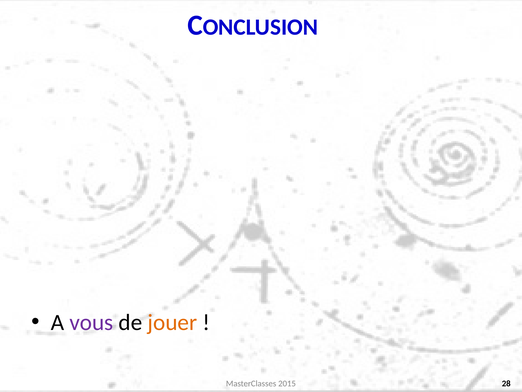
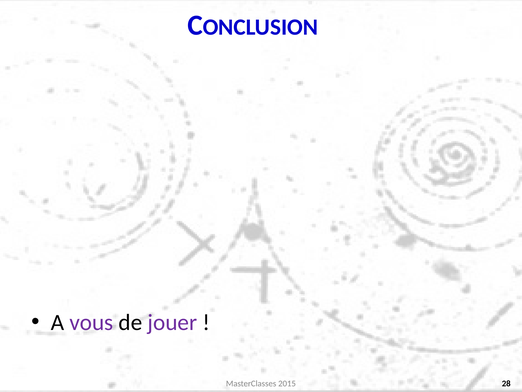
jouer colour: orange -> purple
